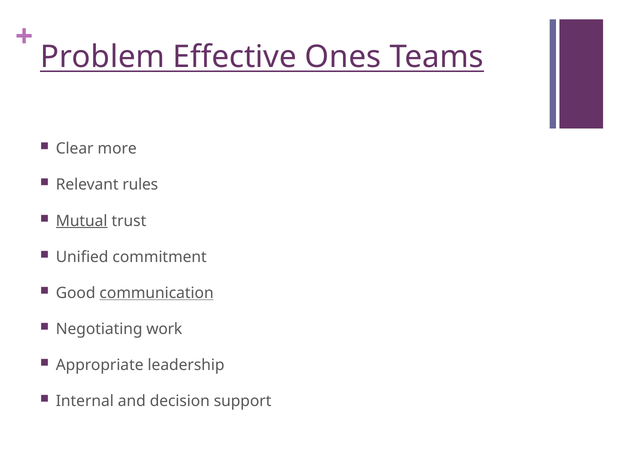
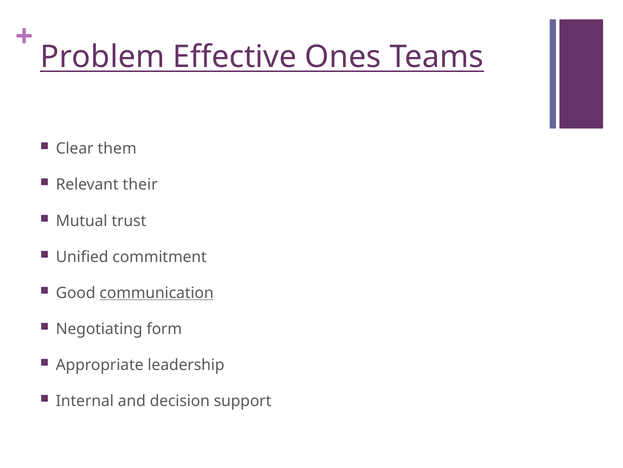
more: more -> them
rules: rules -> their
Mutual underline: present -> none
work: work -> form
